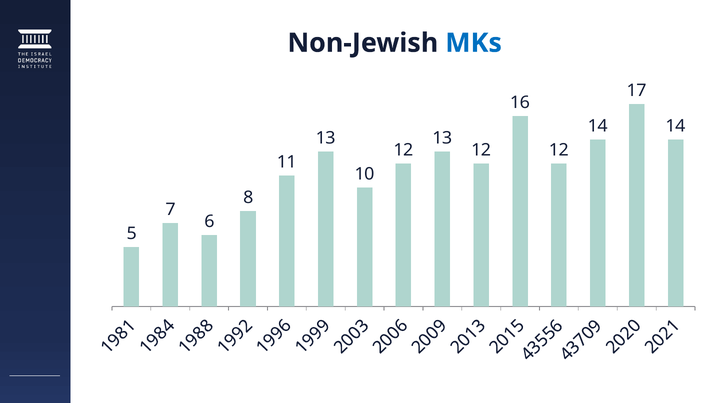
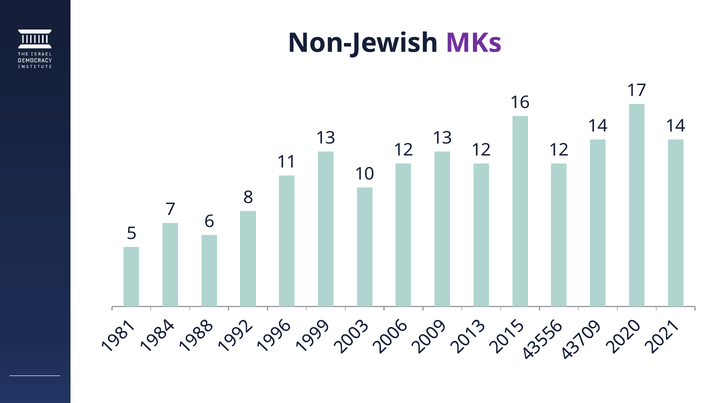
MKs colour: blue -> purple
